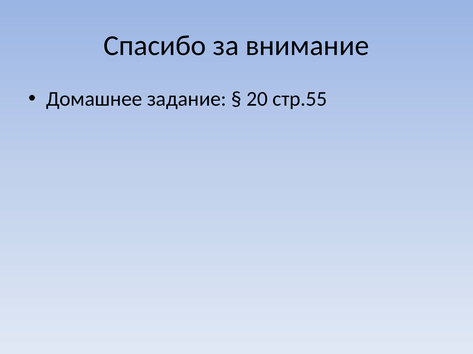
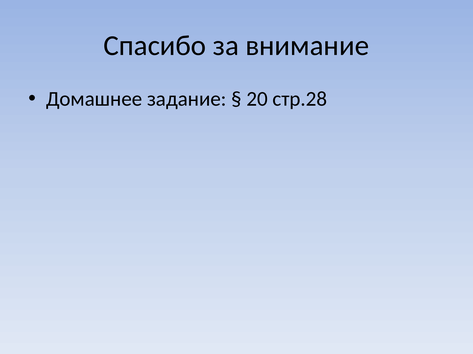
стр.55: стр.55 -> стр.28
